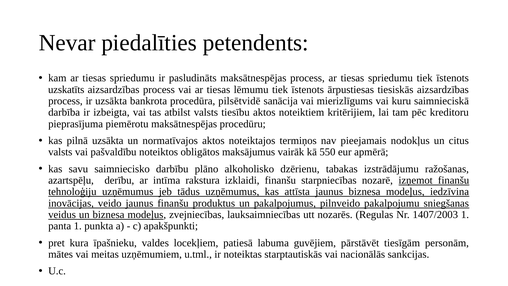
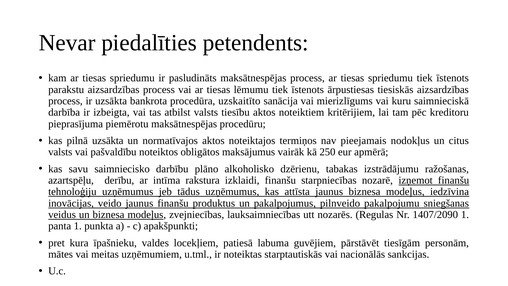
uzskatīts: uzskatīts -> parakstu
pilsētvidē: pilsētvidē -> uzskaitīto
550: 550 -> 250
1407/2003: 1407/2003 -> 1407/2090
